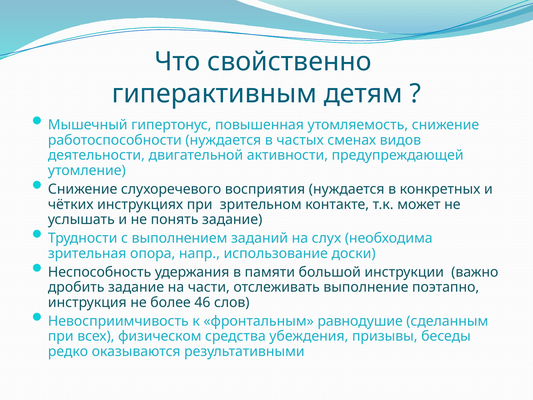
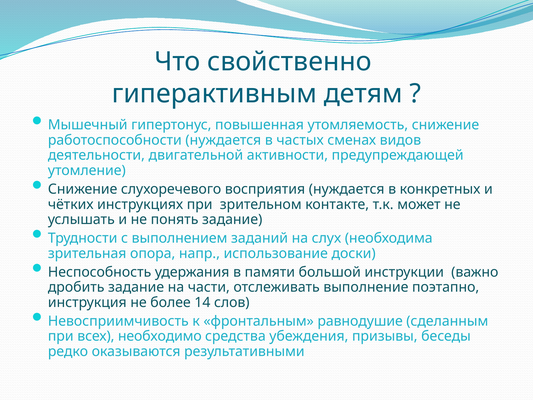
46: 46 -> 14
физическом: физическом -> необходимо
